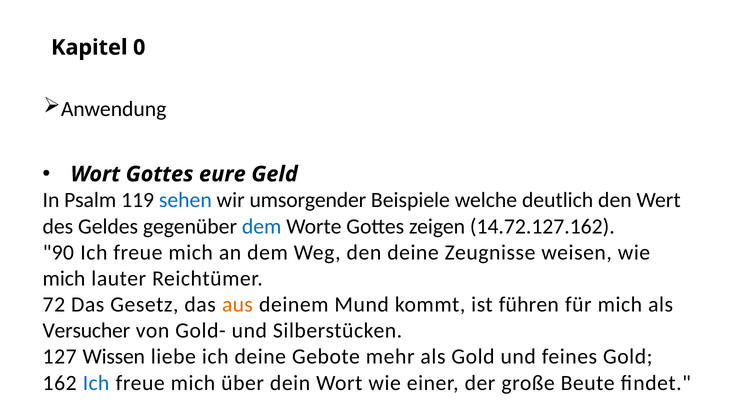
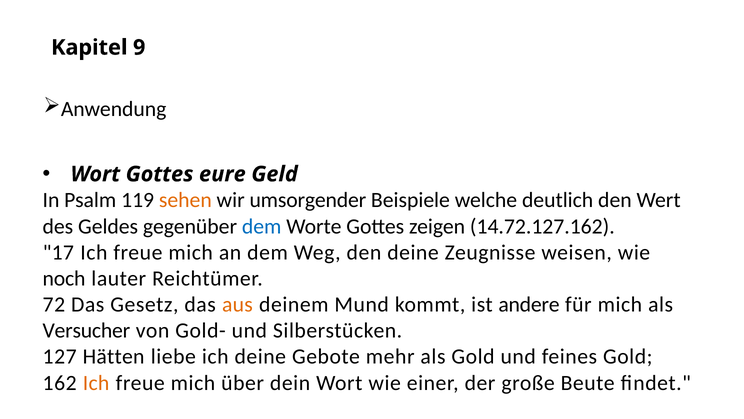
0: 0 -> 9
sehen colour: blue -> orange
90: 90 -> 17
mich at (64, 278): mich -> noch
führen: führen -> andere
Wissen: Wissen -> Hätten
Ich at (96, 382) colour: blue -> orange
